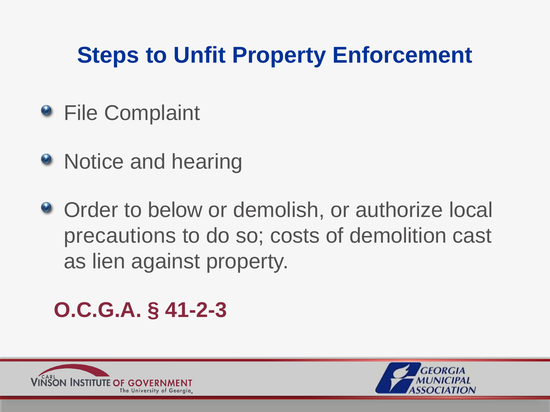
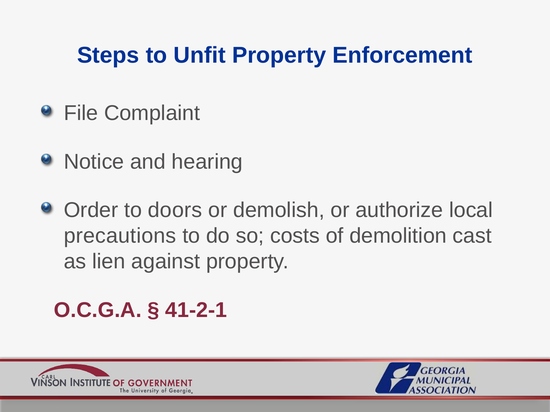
below: below -> doors
41-2-3: 41-2-3 -> 41-2-1
